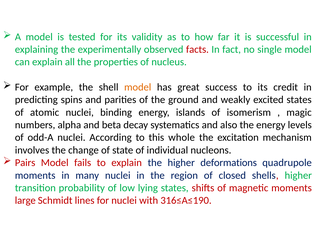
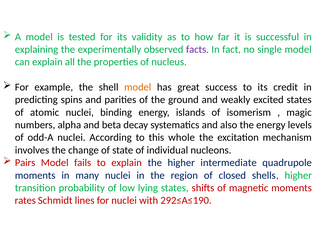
facts colour: red -> purple
deformations: deformations -> intermediate
large: large -> rates
316≤A≤190: 316≤A≤190 -> 292≤A≤190
